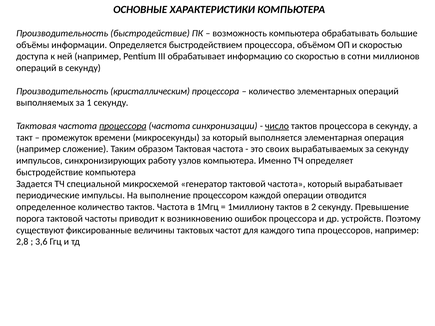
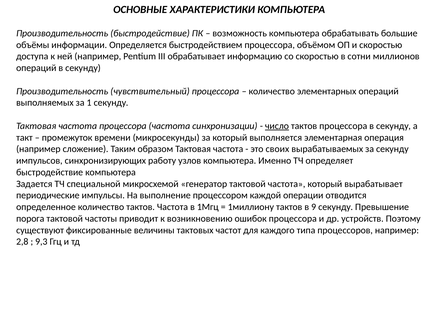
кристаллическим: кристаллическим -> чувствительный
процессора at (123, 126) underline: present -> none
2: 2 -> 9
3,6: 3,6 -> 9,3
